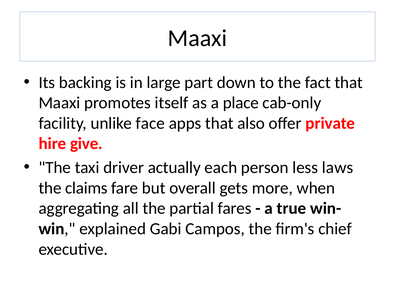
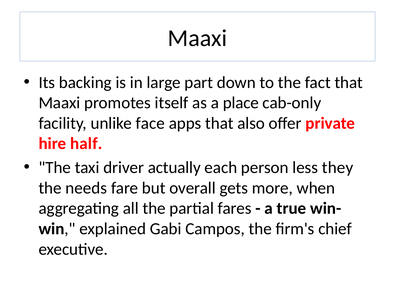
give: give -> half
laws: laws -> they
claims: claims -> needs
